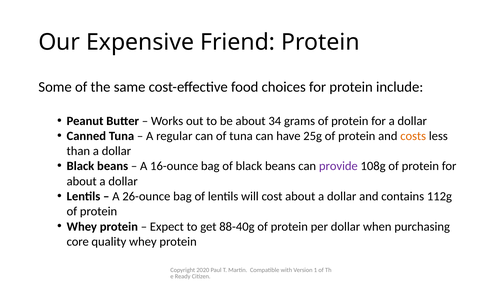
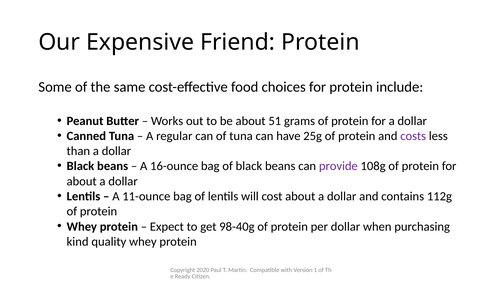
34: 34 -> 51
costs colour: orange -> purple
26-ounce: 26-ounce -> 11-ounce
88-40g: 88-40g -> 98-40g
core: core -> kind
